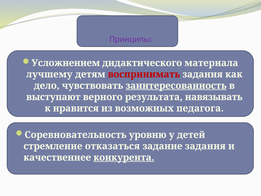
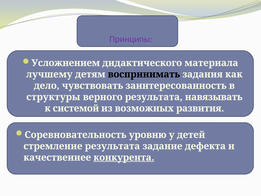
воспринимать colour: red -> black
заинтересованность underline: present -> none
выступают: выступают -> структуры
нравится: нравится -> системой
педагога: педагога -> развития
стремление отказаться: отказаться -> результата
задание задания: задания -> дефекта
